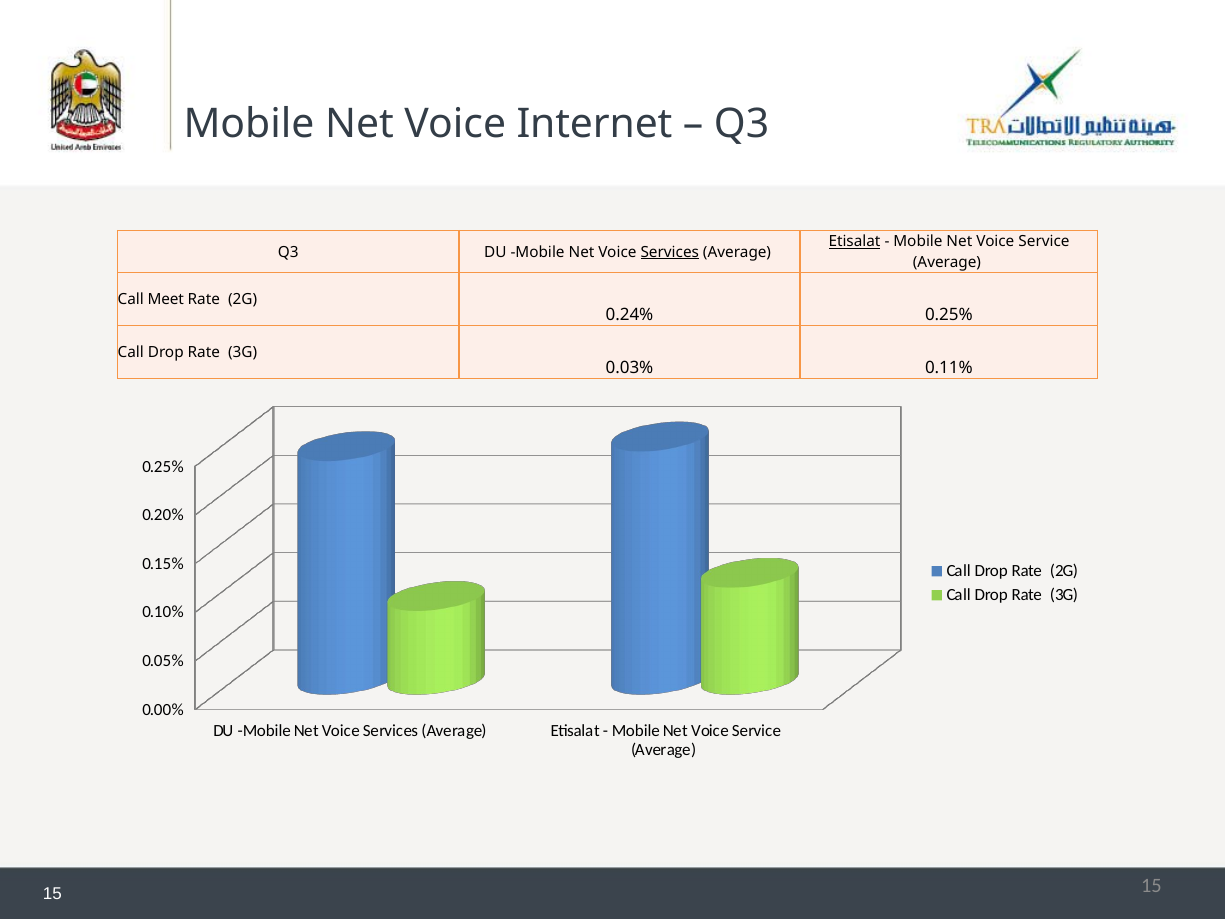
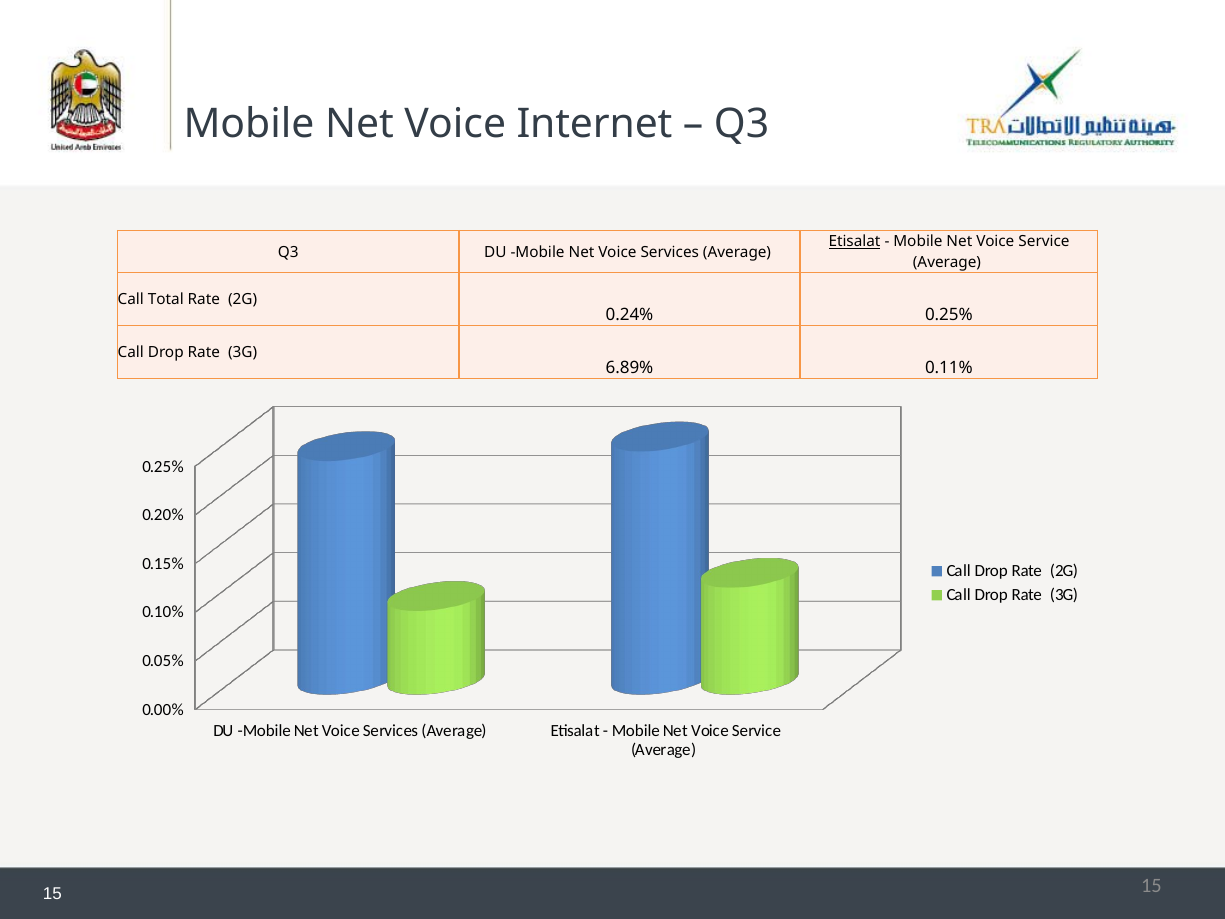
Services at (670, 252) underline: present -> none
Meet: Meet -> Total
0.03%: 0.03% -> 6.89%
